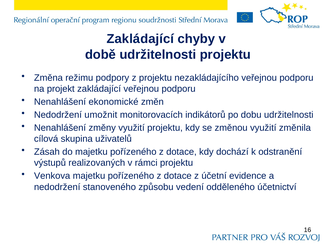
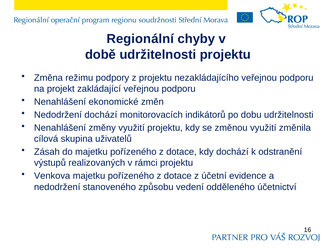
Zakládající at (140, 39): Zakládající -> Regionální
Nedodržení umožnit: umožnit -> dochází
